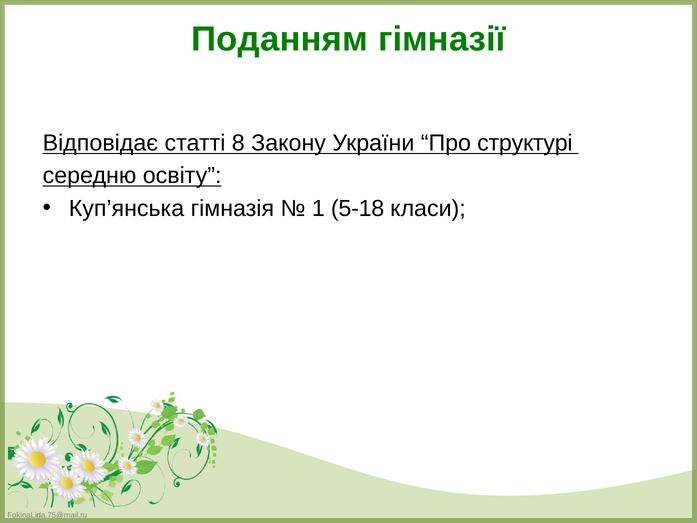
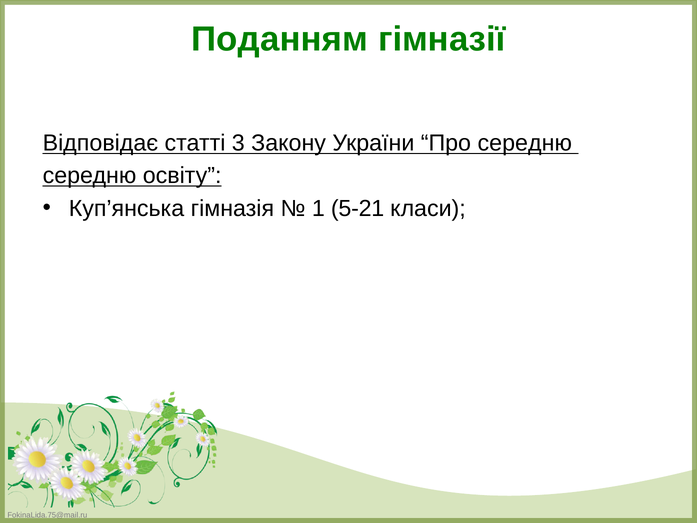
8: 8 -> 3
Про структурі: структурі -> середню
5-18: 5-18 -> 5-21
